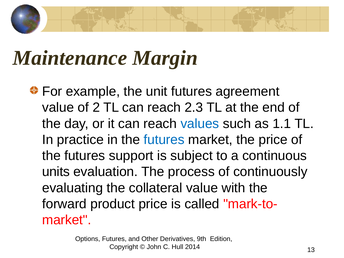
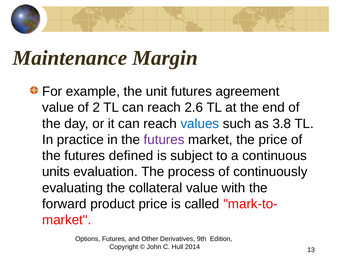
2.3: 2.3 -> 2.6
1.1: 1.1 -> 3.8
futures at (164, 140) colour: blue -> purple
support: support -> defined
